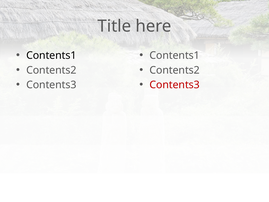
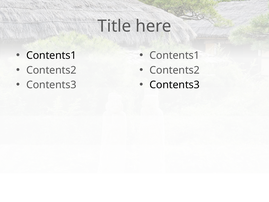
Contents3 at (175, 85) colour: red -> black
